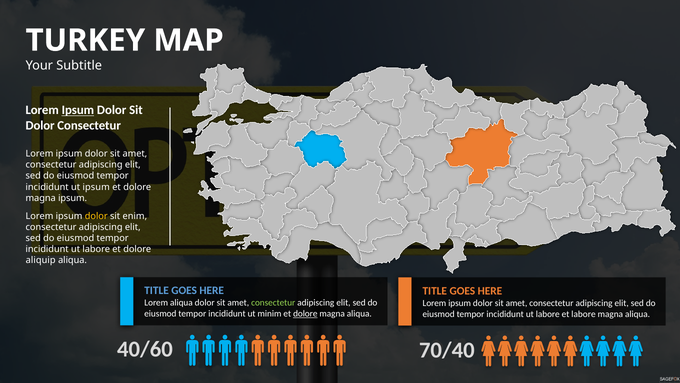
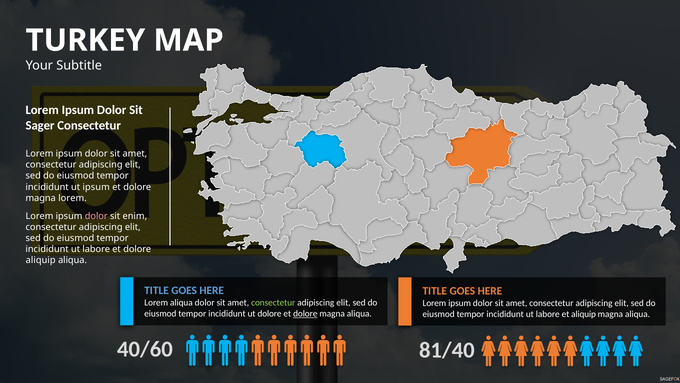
Ipsum at (78, 110) underline: present -> none
Dolor at (40, 125): Dolor -> Sager
magna ipsum: ipsum -> lorem
dolor at (96, 216) colour: yellow -> pink
ut minim: minim -> dolore
et labore: labore -> aliquip
70/40: 70/40 -> 81/40
